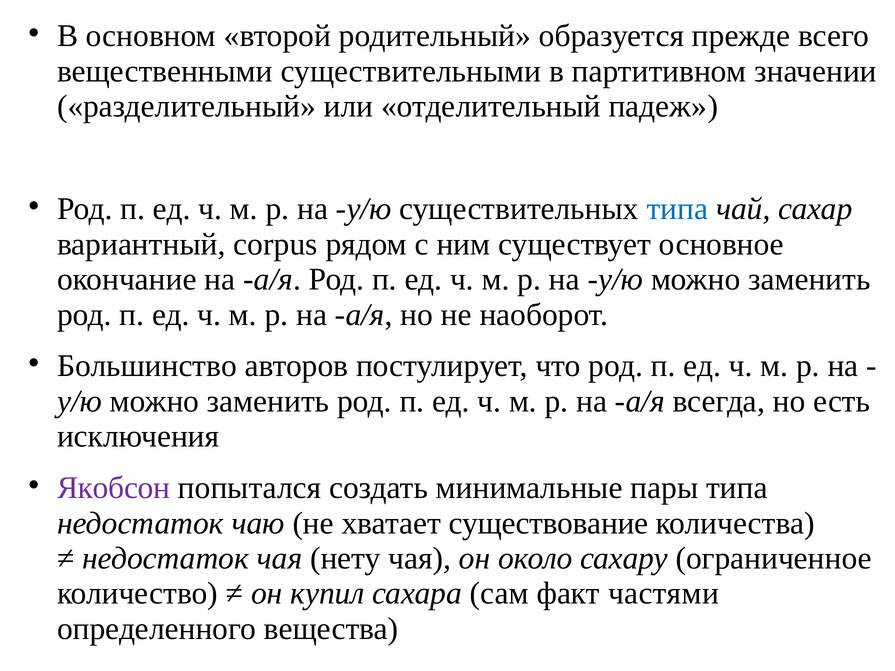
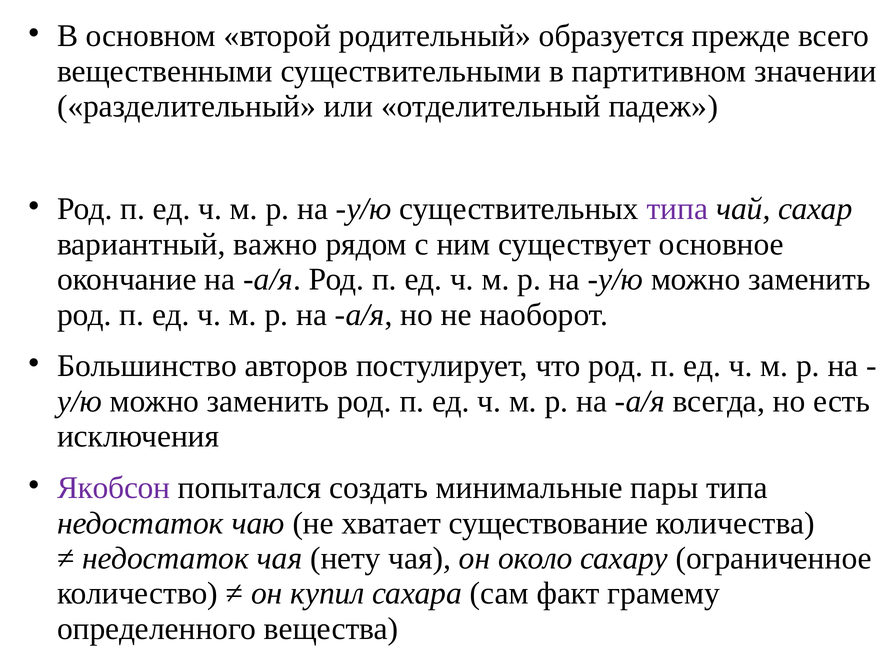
типа at (677, 209) colour: blue -> purple
corpus: corpus -> важно
частями: частями -> грамему
